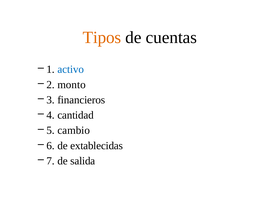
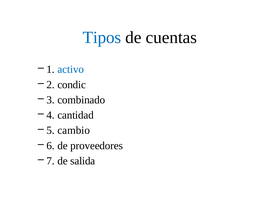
Tipos colour: orange -> blue
monto: monto -> condic
financieros: financieros -> combinado
extablecidas: extablecidas -> proveedores
